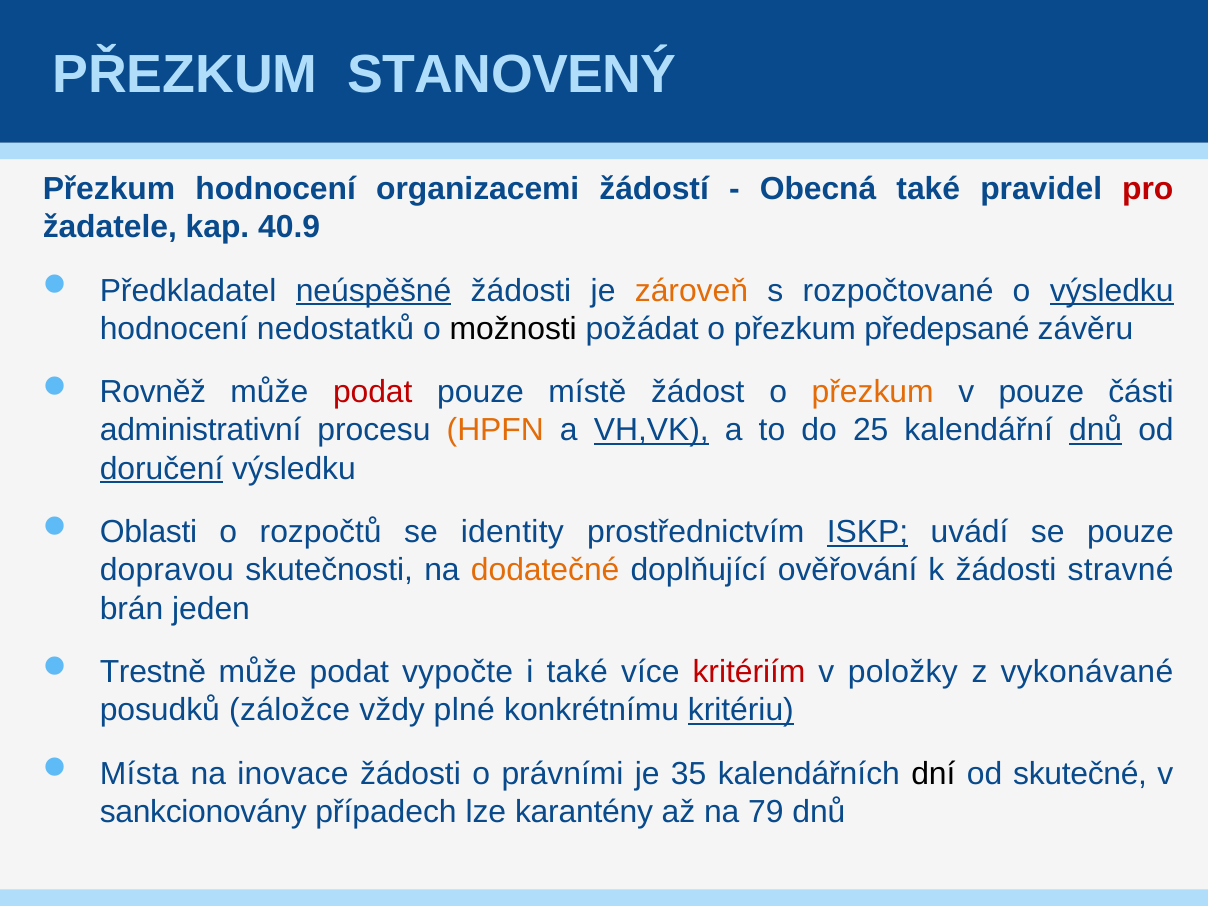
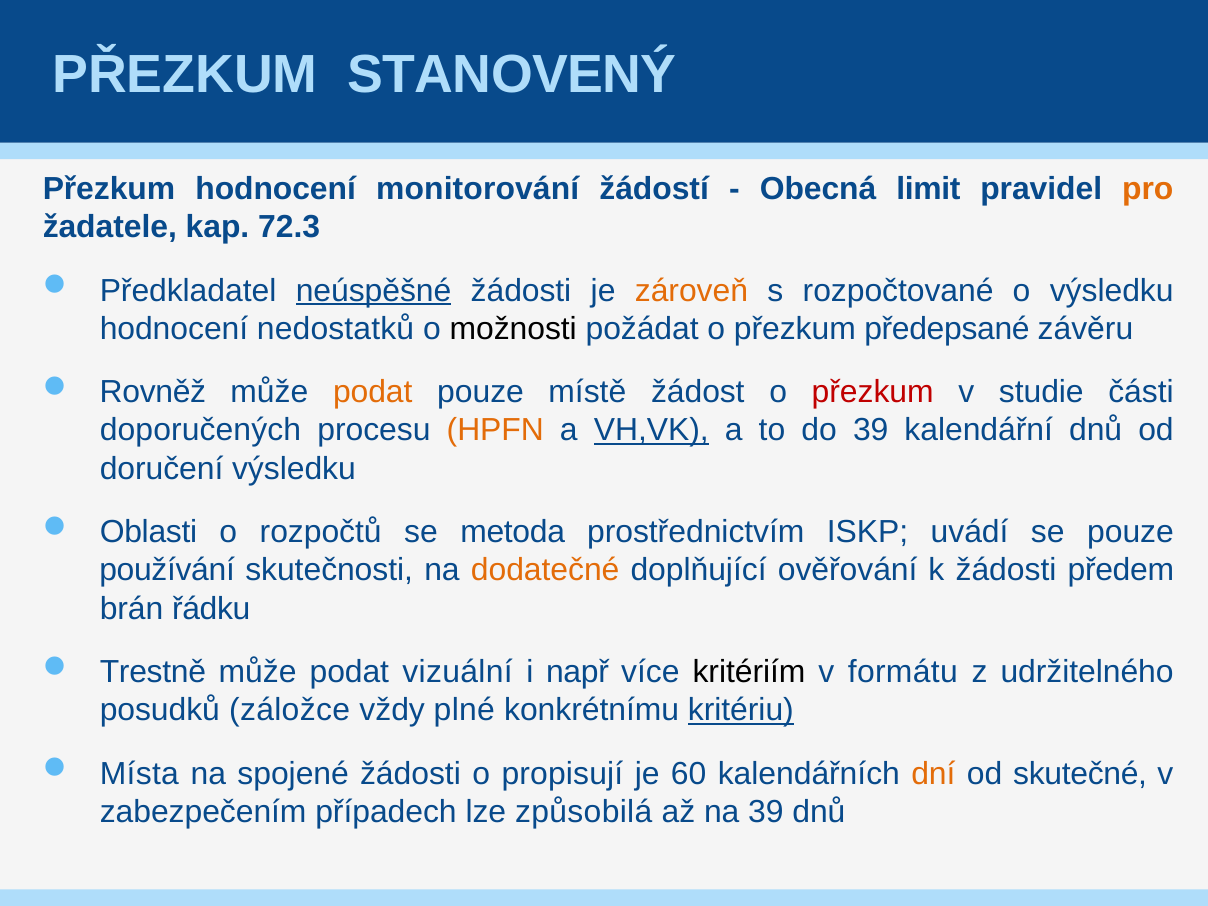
organizacemi: organizacemi -> monitorování
Obecná také: také -> limit
pro colour: red -> orange
40.9: 40.9 -> 72.3
výsledku at (1112, 291) underline: present -> none
podat at (373, 392) colour: red -> orange
přezkum at (873, 392) colour: orange -> red
v pouze: pouze -> studie
administrativní: administrativní -> doporučených
do 25: 25 -> 39
dnů at (1096, 430) underline: present -> none
doručení underline: present -> none
identity: identity -> metoda
ISKP underline: present -> none
dopravou: dopravou -> používání
stravné: stravné -> předem
jeden: jeden -> řádku
vypočte: vypočte -> vizuální
i také: také -> např
kritériím colour: red -> black
položky: položky -> formátu
vykonávané: vykonávané -> udržitelného
inovace: inovace -> spojené
právními: právními -> propisují
35: 35 -> 60
dní colour: black -> orange
sankcionovány: sankcionovány -> zabezpečením
karantény: karantény -> způsobilá
na 79: 79 -> 39
